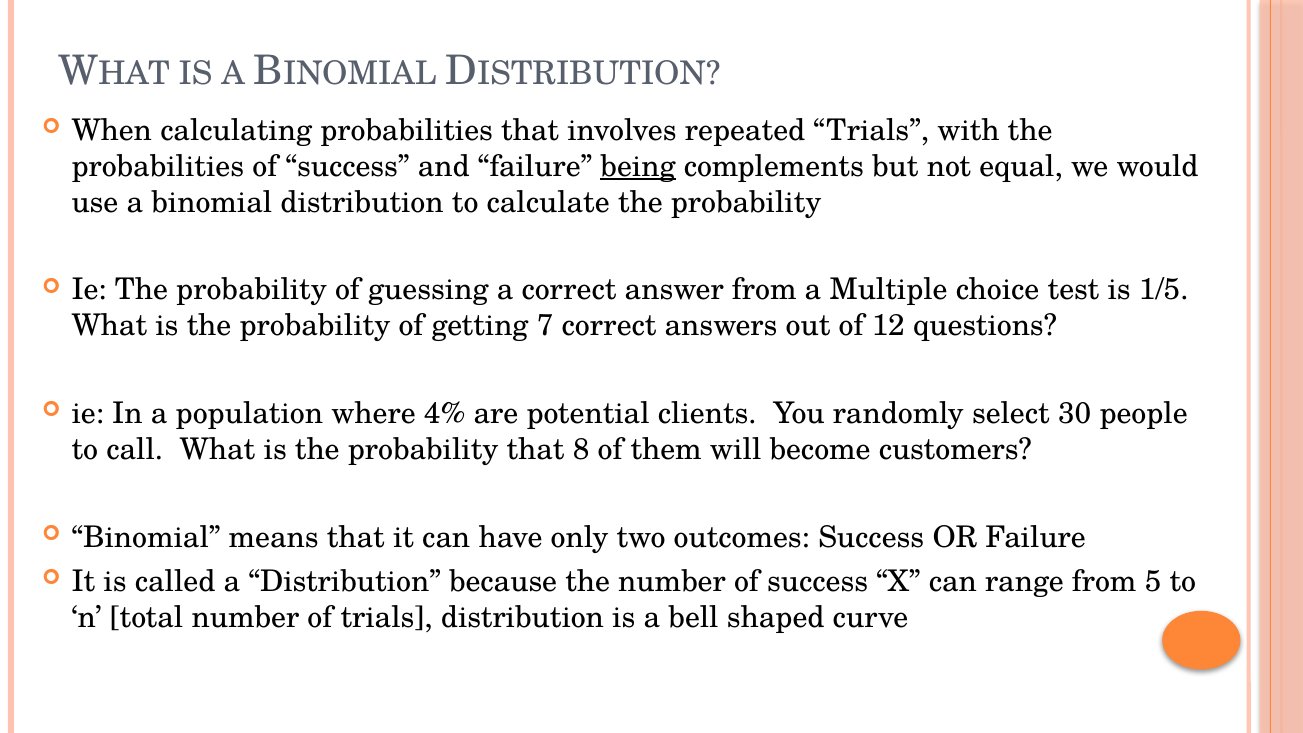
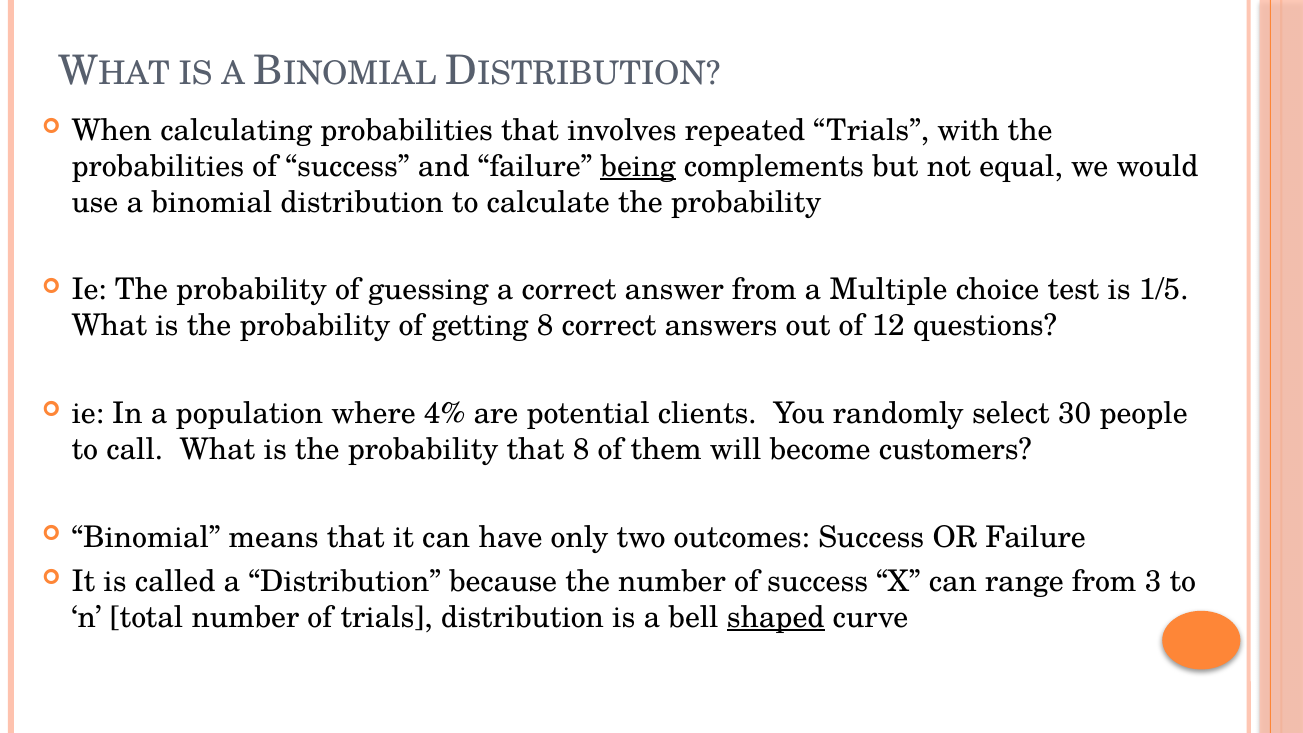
getting 7: 7 -> 8
5: 5 -> 3
shaped underline: none -> present
